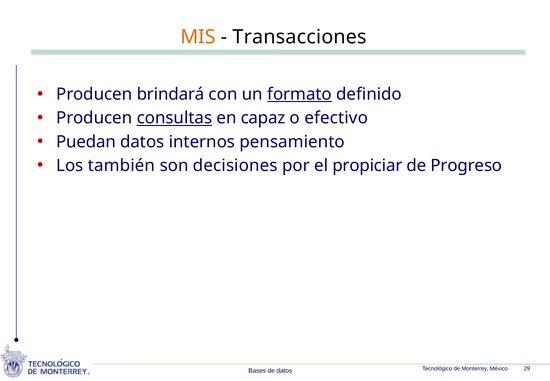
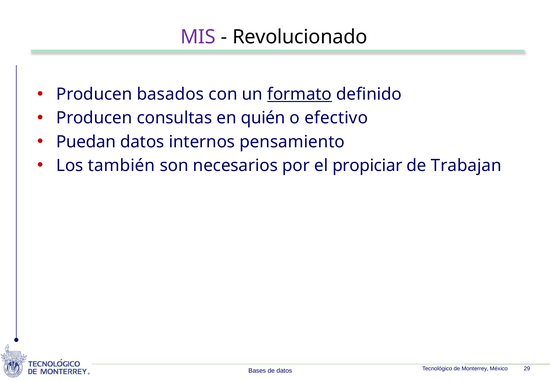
MIS colour: orange -> purple
Transacciones: Transacciones -> Revolucionado
brindará: brindará -> basados
consultas underline: present -> none
capaz: capaz -> quién
decisiones: decisiones -> necesarios
Progreso: Progreso -> Trabajan
